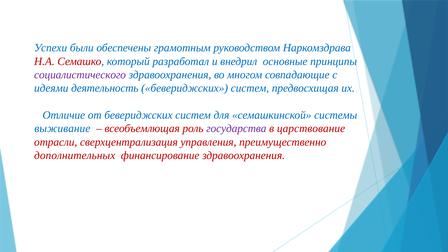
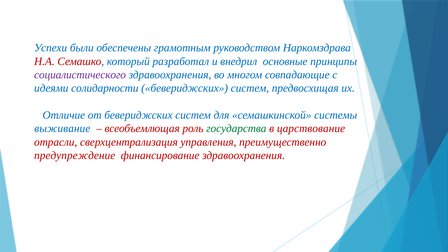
деятельность: деятельность -> солидарности
государства colour: purple -> green
дополнительных: дополнительных -> предупреждение
